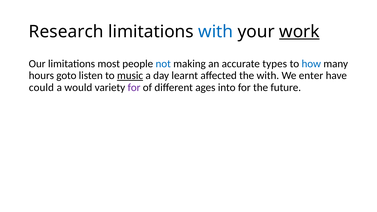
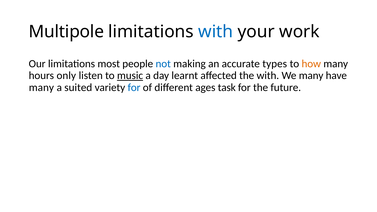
Research: Research -> Multipole
work underline: present -> none
how colour: blue -> orange
goto: goto -> only
We enter: enter -> many
could at (41, 87): could -> many
would: would -> suited
for at (134, 87) colour: purple -> blue
into: into -> task
